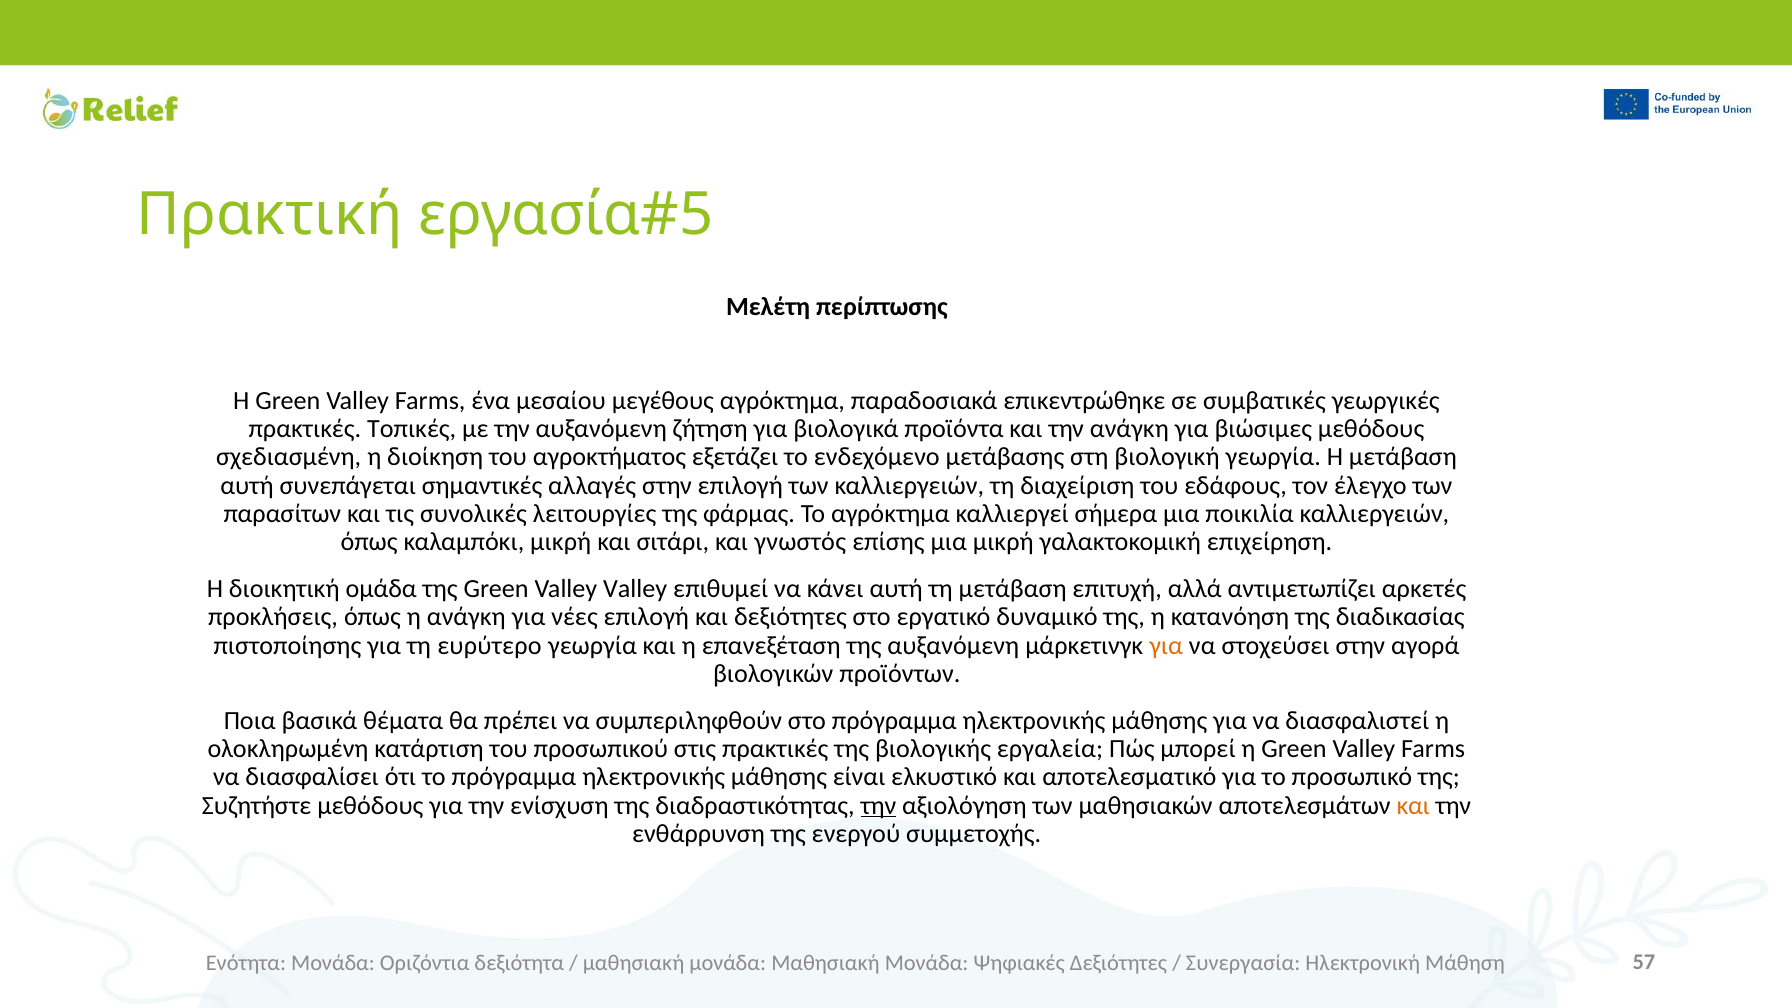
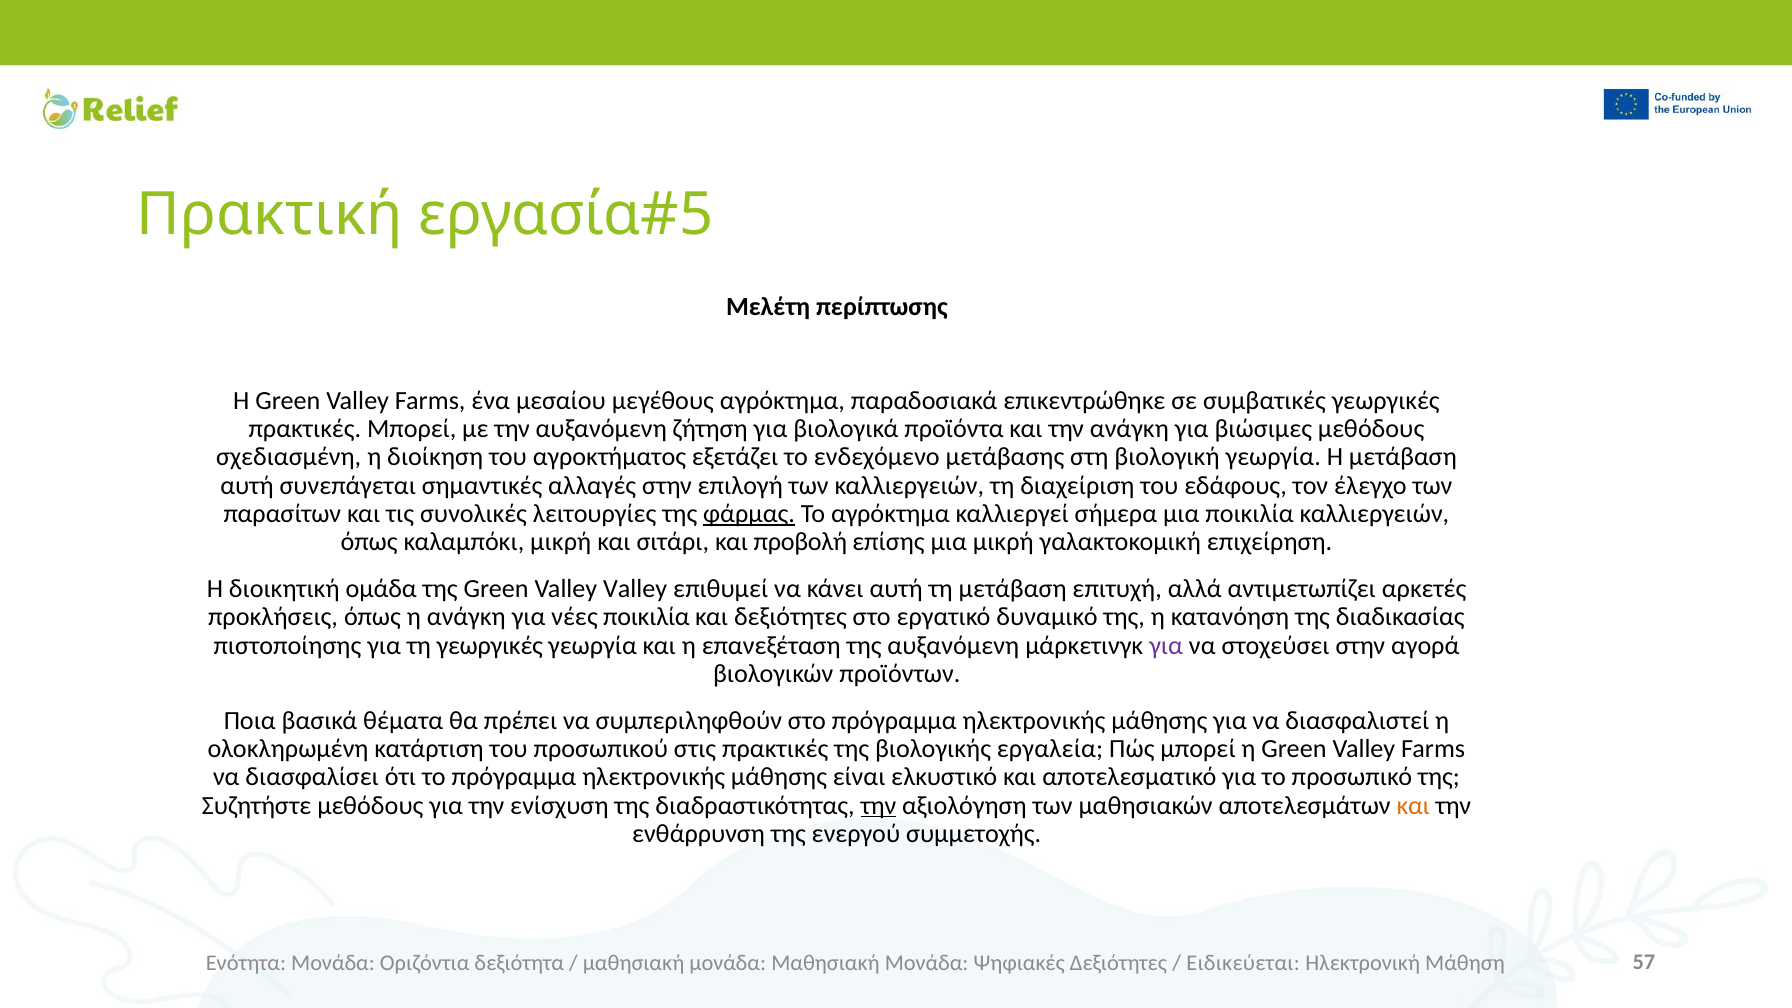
πρακτικές Τοπικές: Τοπικές -> Μπορεί
φάρμας underline: none -> present
γνωστός: γνωστός -> προβολή
νέες επιλογή: επιλογή -> ποικιλία
τη ευρύτερο: ευρύτερο -> γεωργικές
για at (1166, 645) colour: orange -> purple
Συνεργασία: Συνεργασία -> Ειδικεύεται
